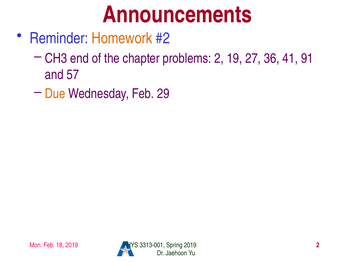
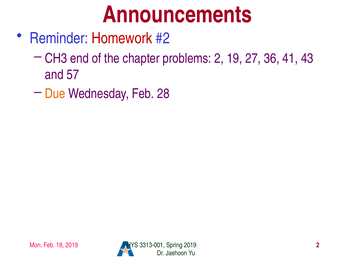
Homework colour: orange -> red
91: 91 -> 43
29: 29 -> 28
